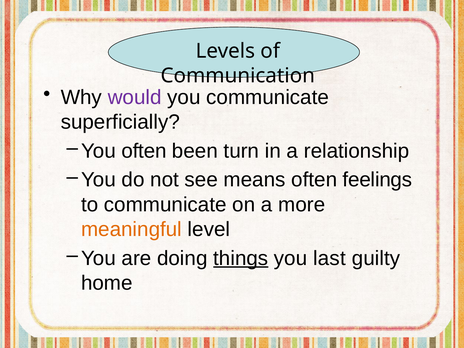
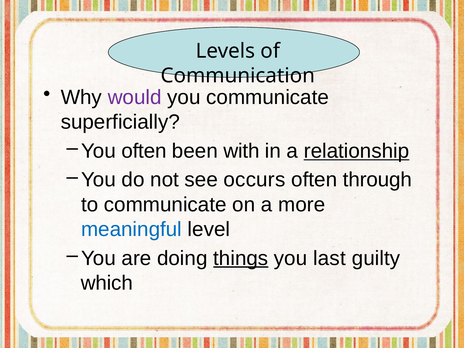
turn: turn -> with
relationship underline: none -> present
means: means -> occurs
feelings: feelings -> through
meaningful colour: orange -> blue
home: home -> which
